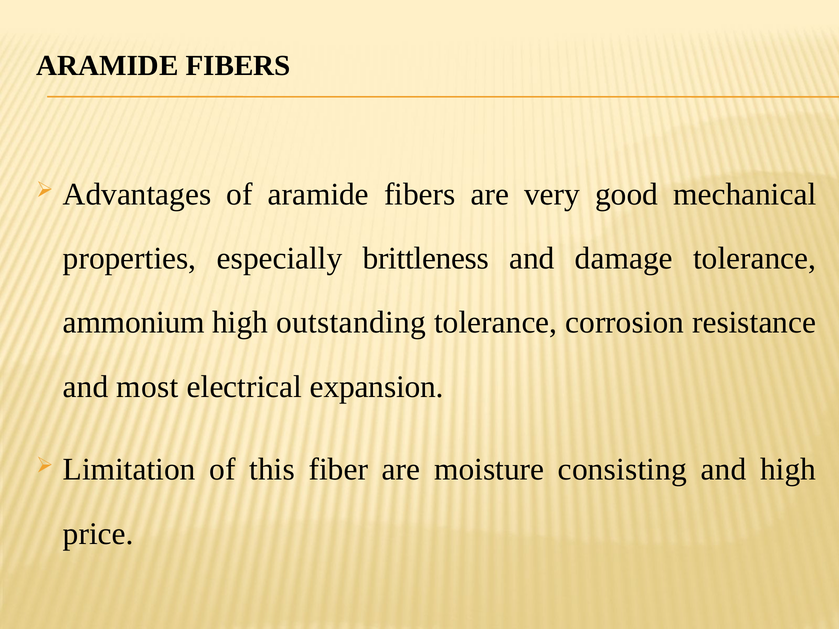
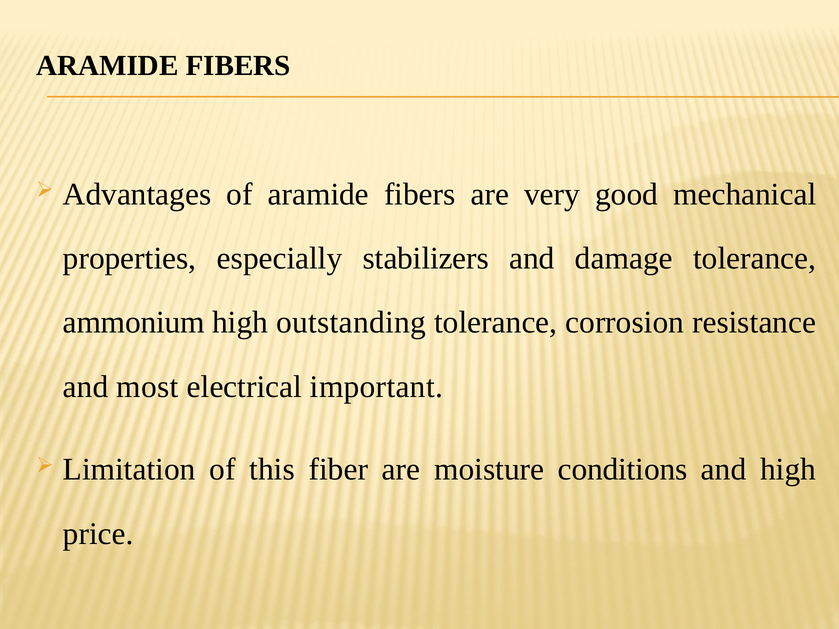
brittleness: brittleness -> stabilizers
expansion: expansion -> important
consisting: consisting -> conditions
